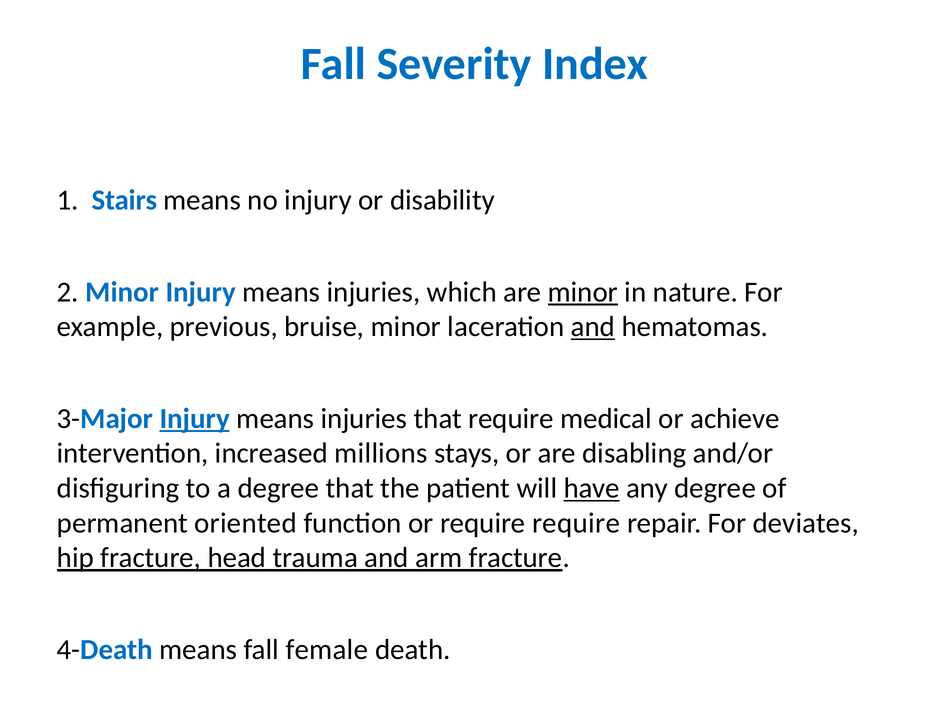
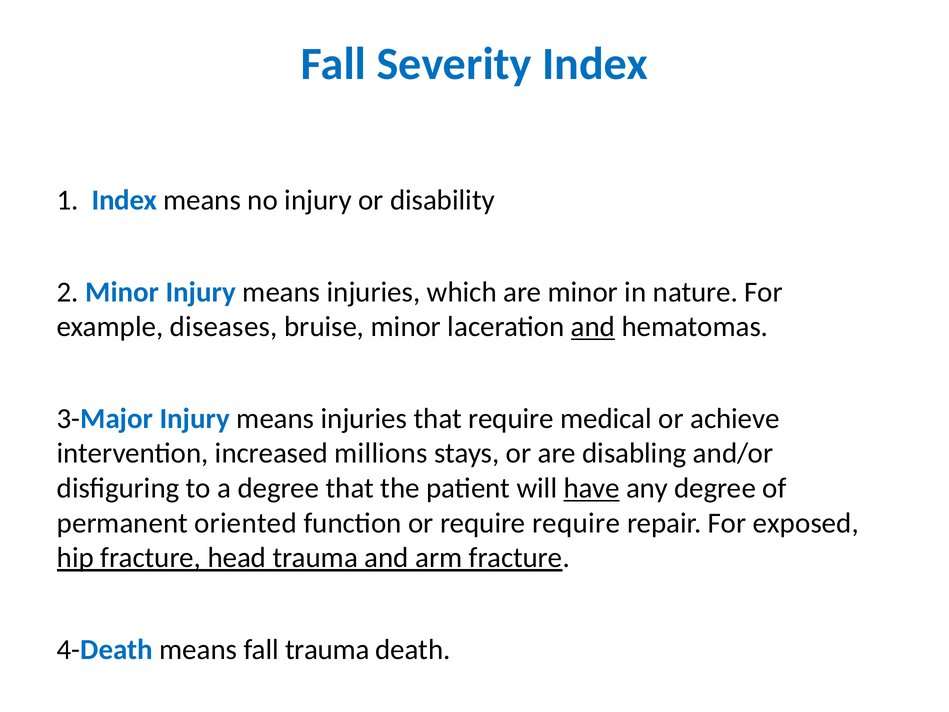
1 Stairs: Stairs -> Index
minor at (583, 292) underline: present -> none
previous: previous -> diseases
Injury at (195, 418) underline: present -> none
deviates: deviates -> exposed
fall female: female -> trauma
